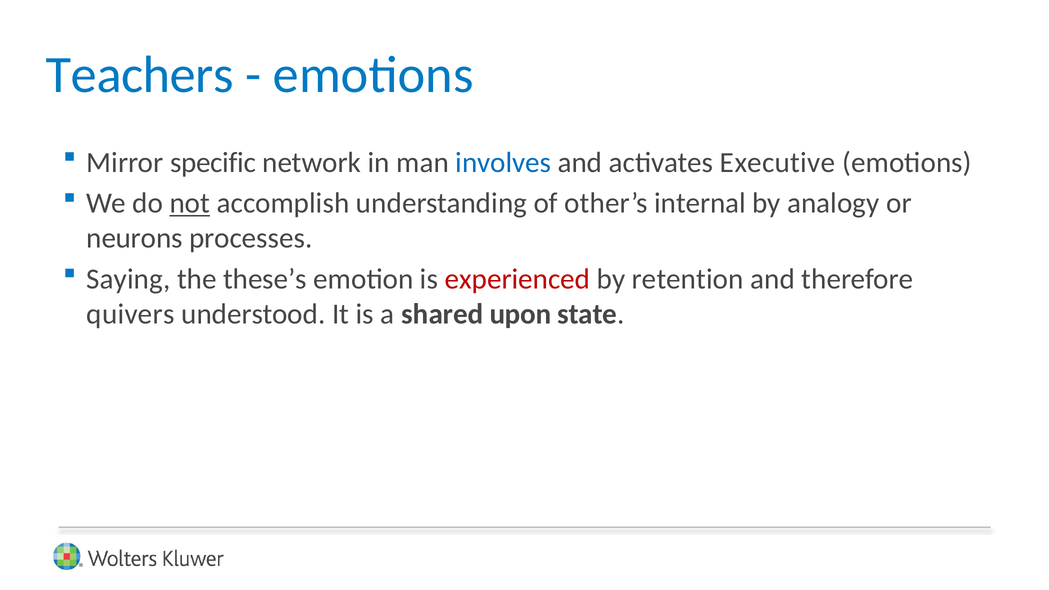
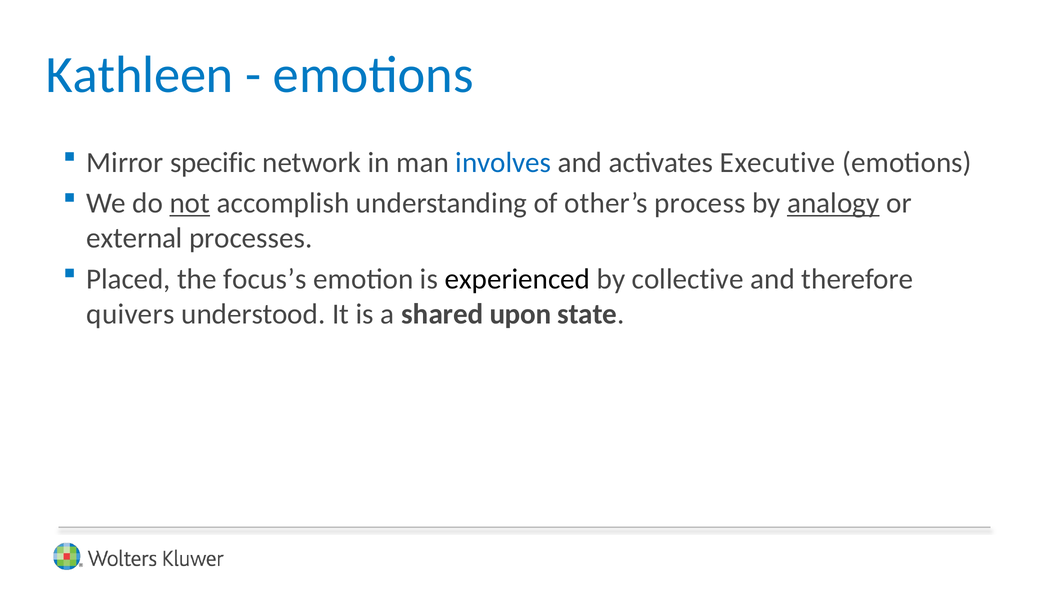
Teachers: Teachers -> Kathleen
internal: internal -> process
analogy underline: none -> present
neurons: neurons -> external
Saying: Saying -> Placed
these’s: these’s -> focus’s
experienced colour: red -> black
retention: retention -> collective
